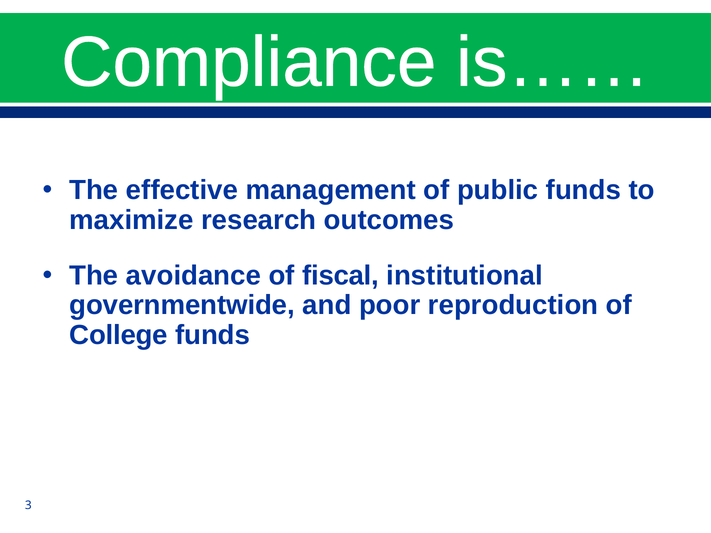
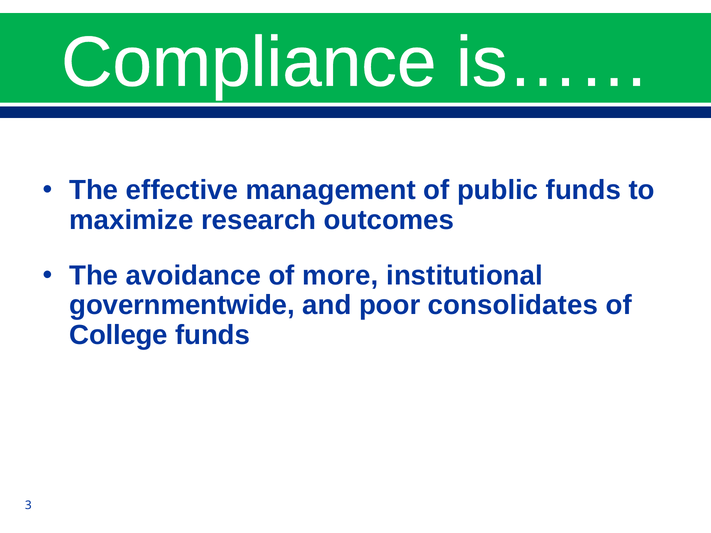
fiscal: fiscal -> more
reproduction: reproduction -> consolidates
